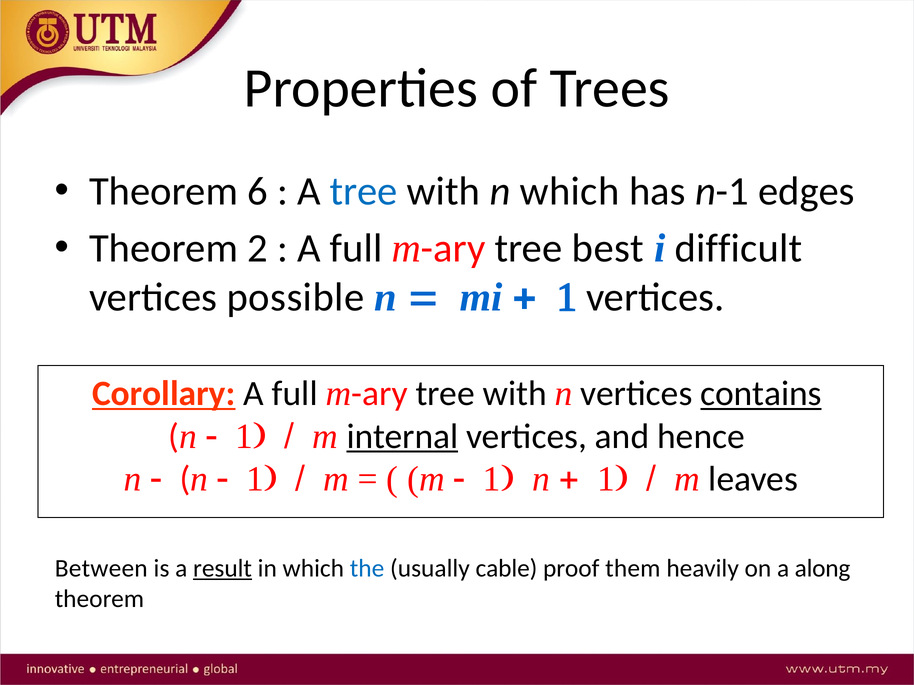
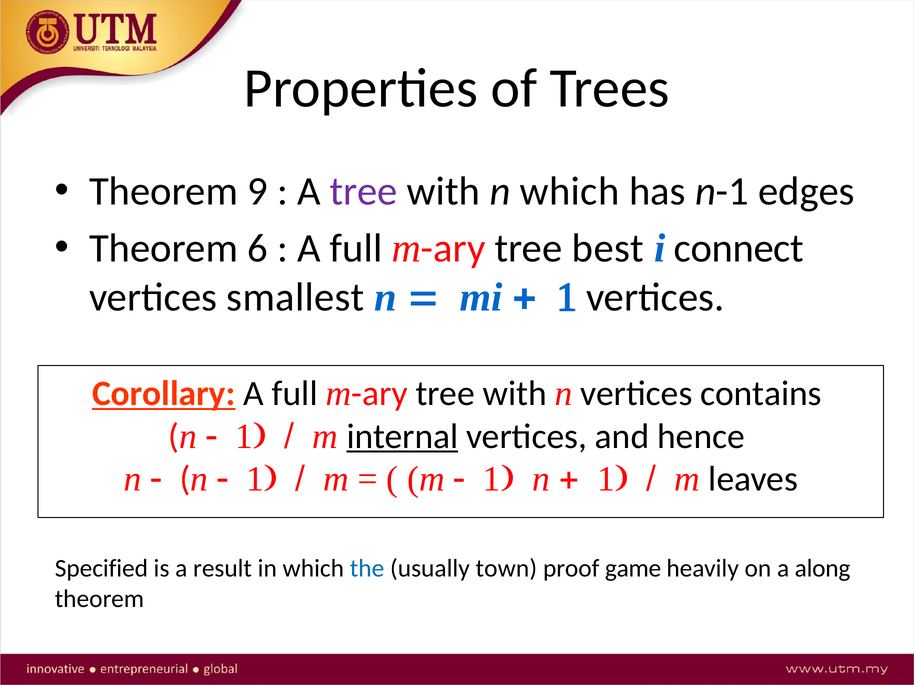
6: 6 -> 9
tree at (364, 192) colour: blue -> purple
2: 2 -> 6
difficult: difficult -> connect
possible: possible -> smallest
contains underline: present -> none
Between: Between -> Specified
result underline: present -> none
cable: cable -> town
them: them -> game
